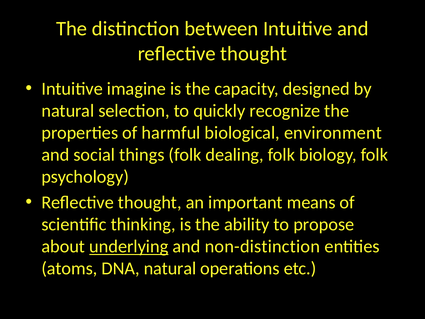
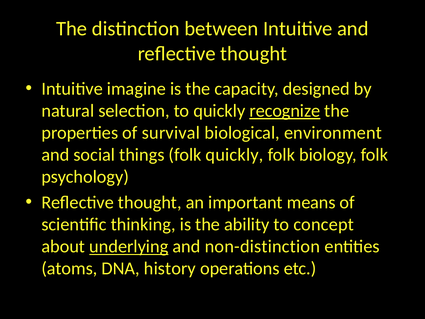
recognize underline: none -> present
harmful: harmful -> survival
folk dealing: dealing -> quickly
propose: propose -> concept
DNA natural: natural -> history
